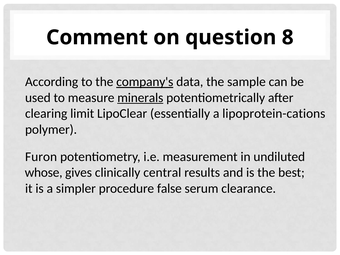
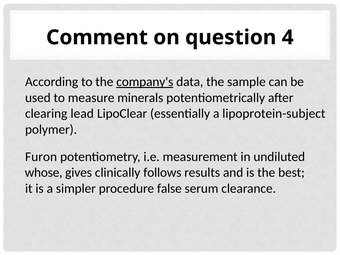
8: 8 -> 4
minerals underline: present -> none
limit: limit -> lead
lipoprotein-cations: lipoprotein-cations -> lipoprotein-subject
central: central -> follows
